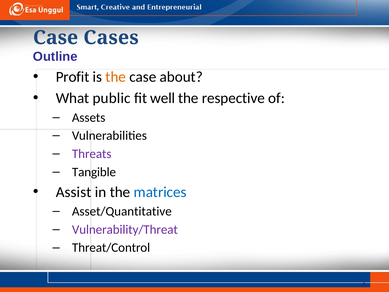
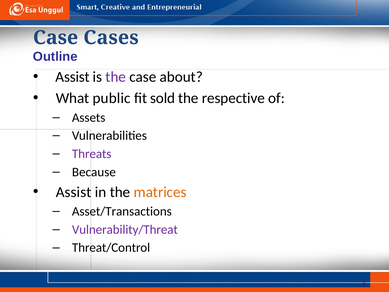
Profit at (73, 77): Profit -> Assist
the at (116, 77) colour: orange -> purple
well: well -> sold
Tangible: Tangible -> Because
matrices colour: blue -> orange
Asset/Quantitative: Asset/Quantitative -> Asset/Transactions
